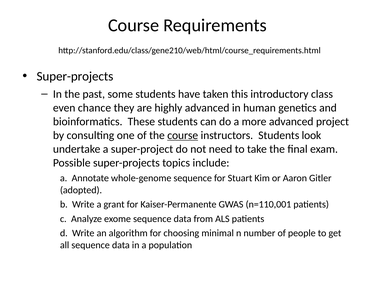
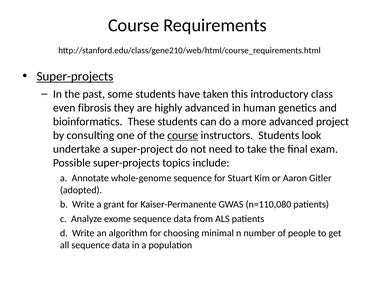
Super-projects at (75, 76) underline: none -> present
chance: chance -> fibrosis
n=110,001: n=110,001 -> n=110,080
